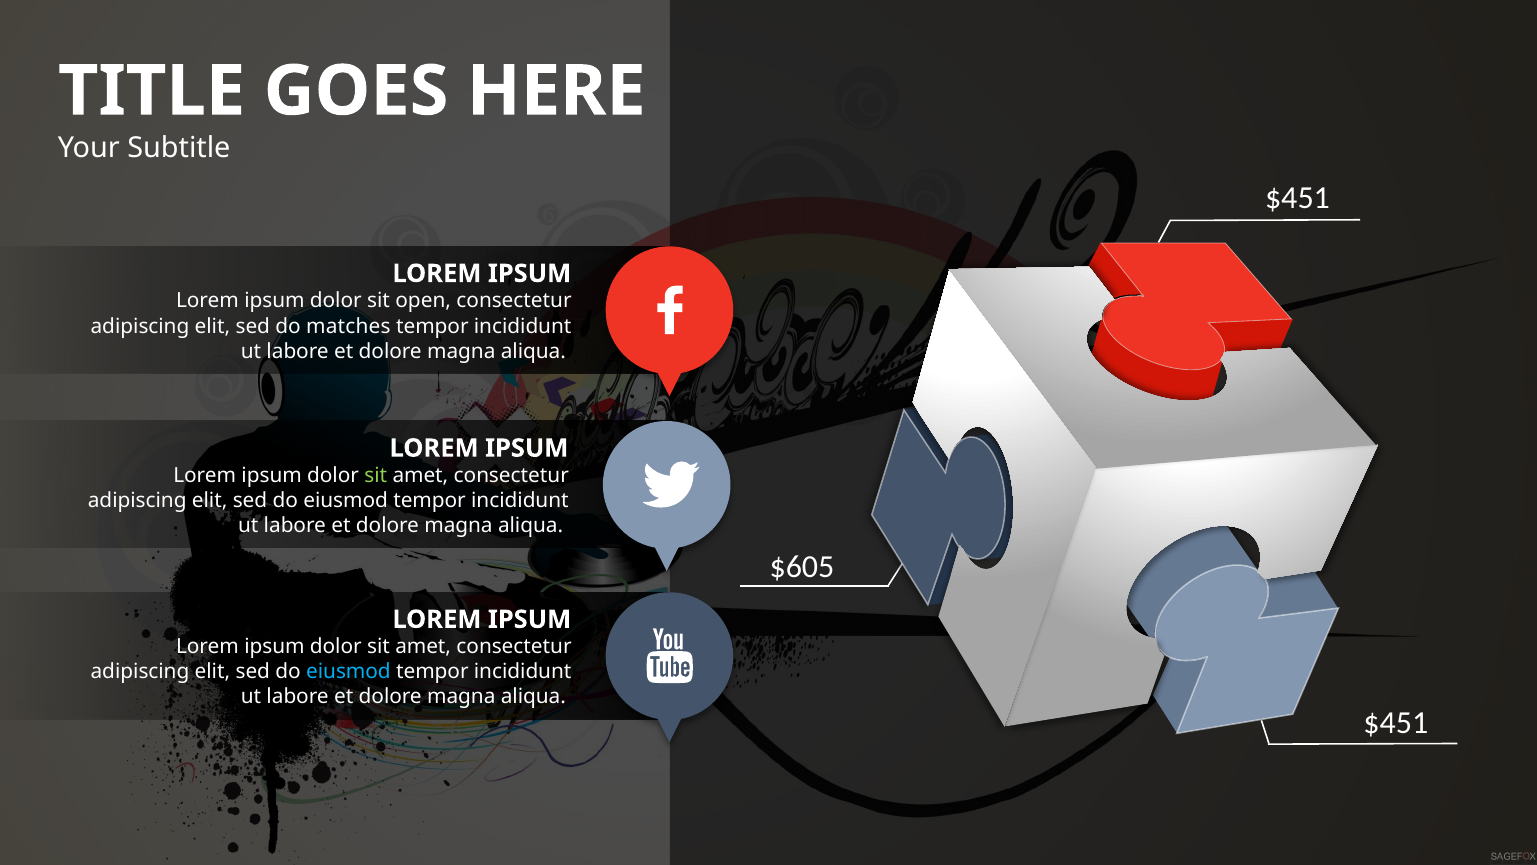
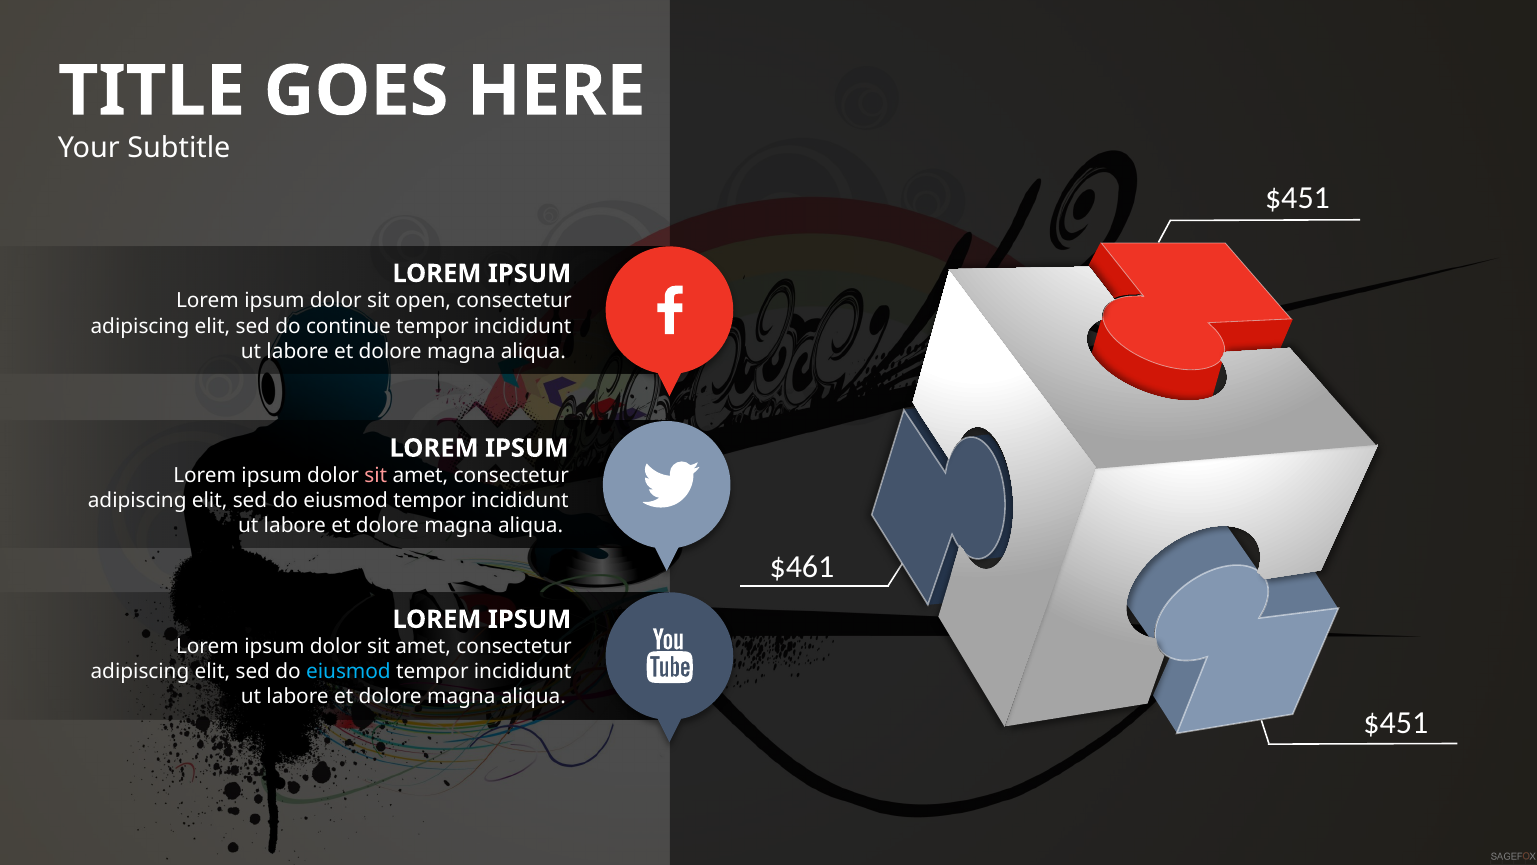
matches: matches -> continue
sit at (376, 476) colour: light green -> pink
$605: $605 -> $461
